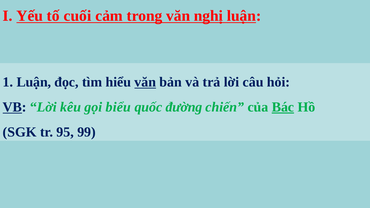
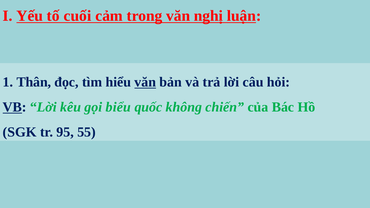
1 Luận: Luận -> Thân
đường: đường -> không
Bác underline: present -> none
99: 99 -> 55
